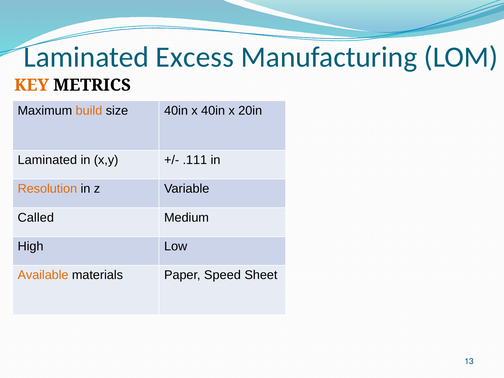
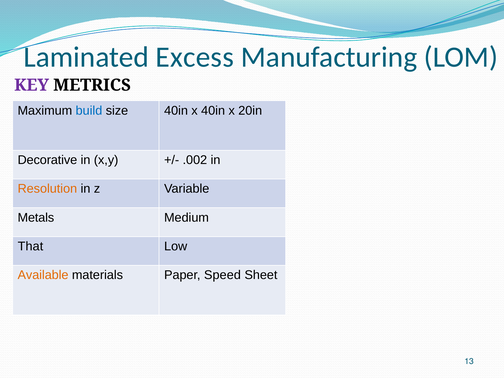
KEY colour: orange -> purple
build colour: orange -> blue
Laminated at (47, 160): Laminated -> Decorative
.111: .111 -> .002
Called: Called -> Metals
High: High -> That
